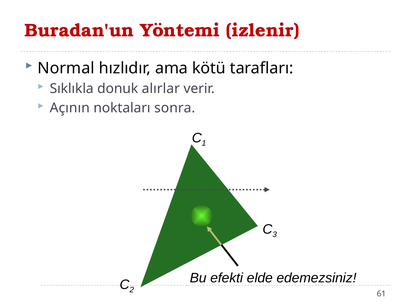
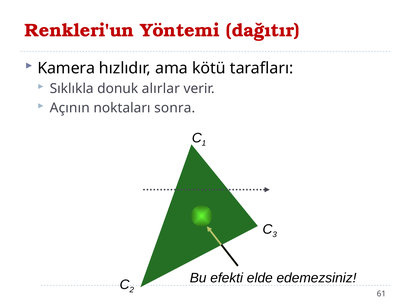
Buradan'un: Buradan'un -> Renkleri'un
izlenir: izlenir -> dağıtır
Normal: Normal -> Kamera
